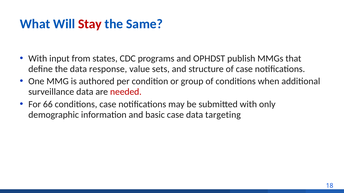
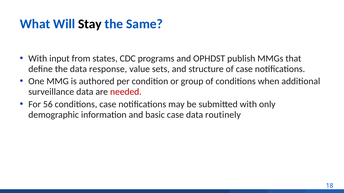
Stay colour: red -> black
66: 66 -> 56
targeting: targeting -> routinely
